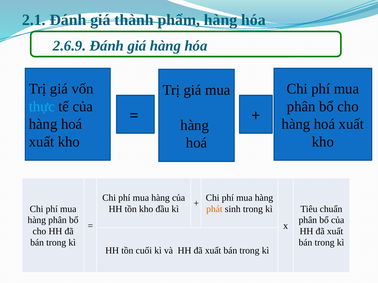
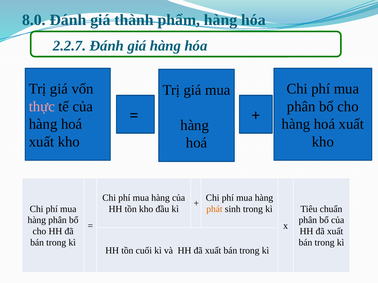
2.1: 2.1 -> 8.0
2.6.9: 2.6.9 -> 2.2.7
thực colour: light blue -> pink
